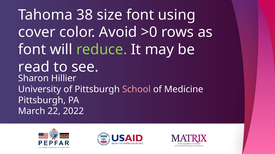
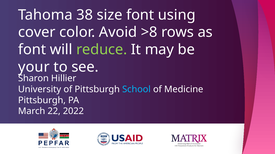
>0: >0 -> >8
read: read -> your
School colour: pink -> light blue
